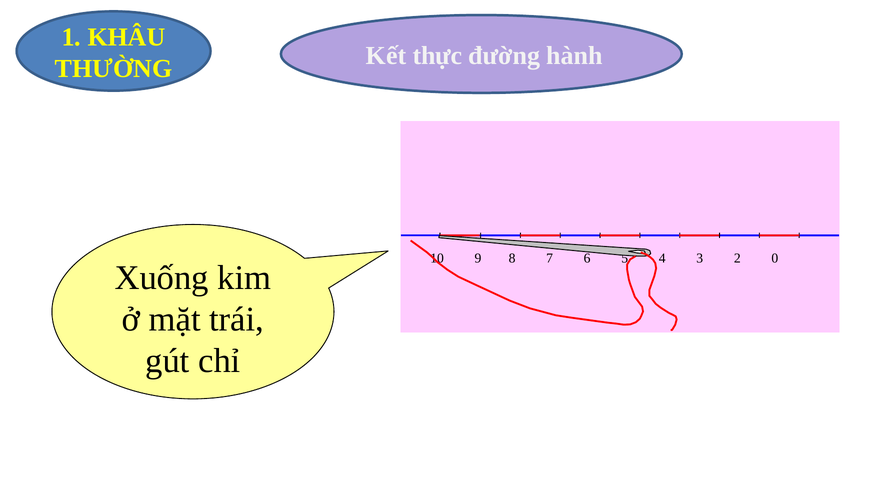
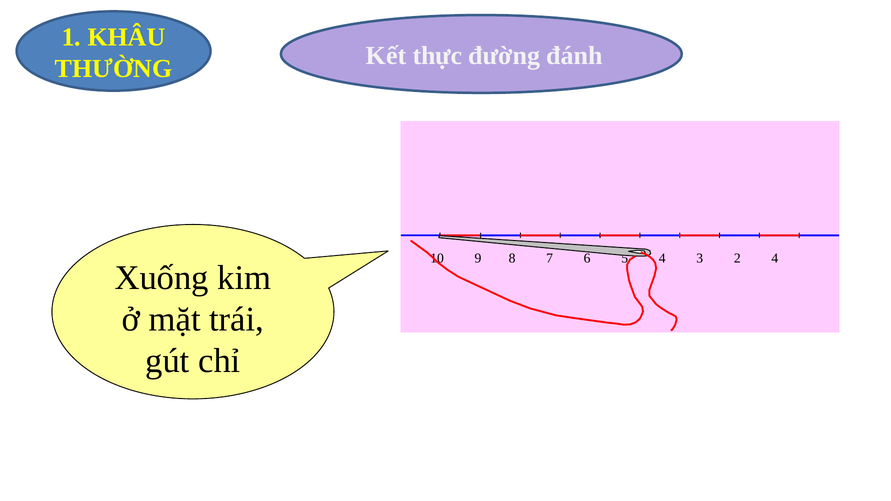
hành: hành -> đánh
2 0: 0 -> 4
